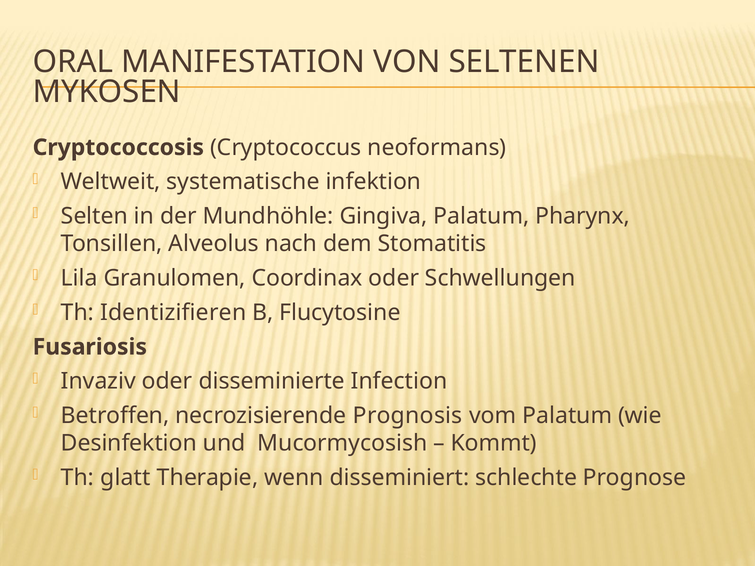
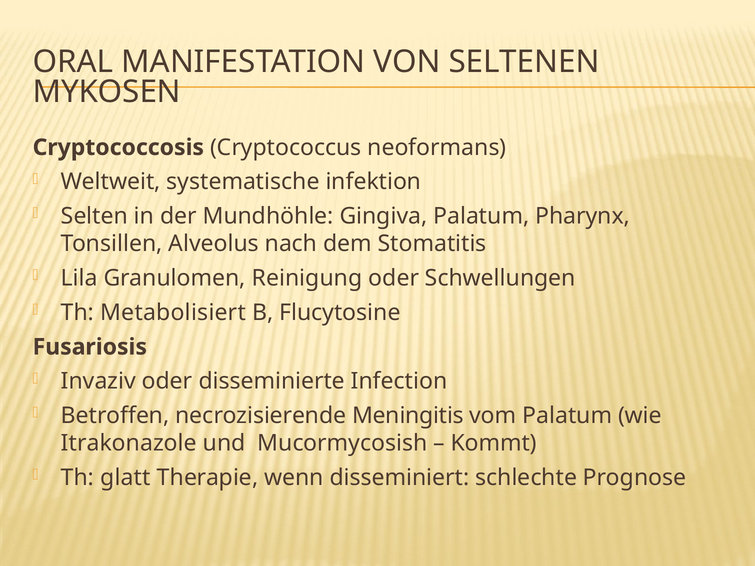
Coordinax: Coordinax -> Reinigung
Identizifieren: Identizifieren -> Metabolisiert
Prognosis: Prognosis -> Meningitis
Desinfektion: Desinfektion -> Itrakonazole
